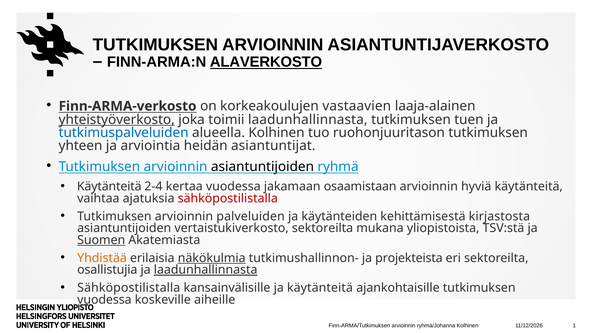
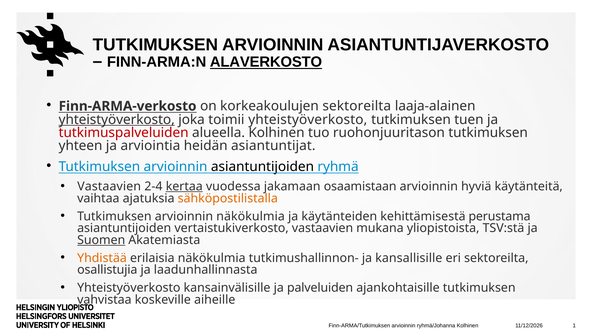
korkeakoulujen vastaavien: vastaavien -> sektoreilta
toimii laadunhallinnasta: laadunhallinnasta -> yhteistyöverkosto
tutkimuspalveluiden colour: blue -> red
Käytänteitä at (109, 186): Käytänteitä -> Vastaavien
kertaa underline: none -> present
sähköpostilistalla at (228, 198) colour: red -> orange
arvioinnin palveluiden: palveluiden -> näkökulmia
kirjastosta: kirjastosta -> perustama
vertaistukiverkosto sektoreilta: sektoreilta -> vastaavien
näkökulmia at (212, 258) underline: present -> none
projekteista: projekteista -> kansallisille
laadunhallinnasta at (206, 270) underline: present -> none
Sähköpostilistalla at (129, 288): Sähköpostilistalla -> Yhteistyöverkosto
ja käytänteitä: käytänteitä -> palveluiden
vuodessa at (104, 300): vuodessa -> vahvistaa
